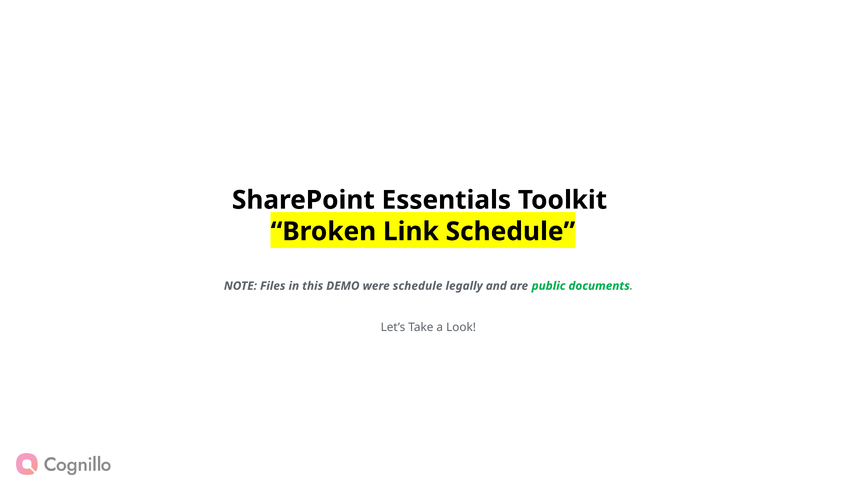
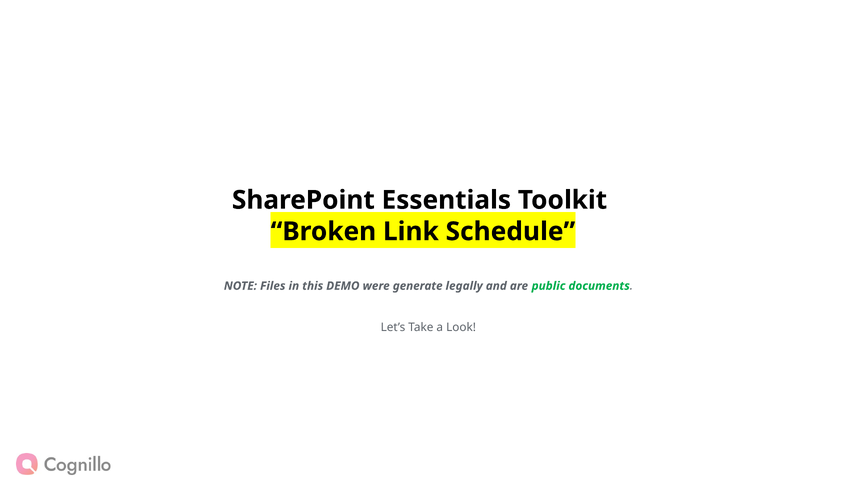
were schedule: schedule -> generate
